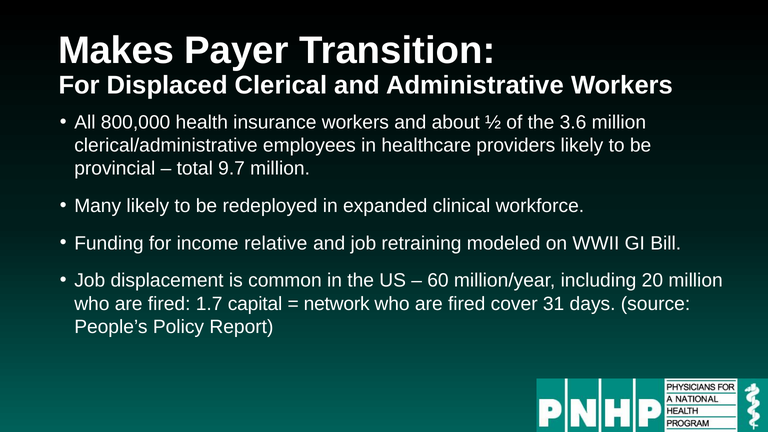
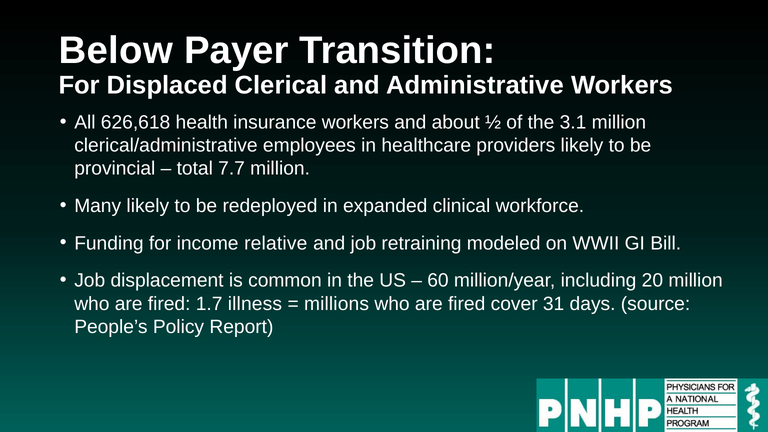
Makes: Makes -> Below
800,000: 800,000 -> 626,618
3.6: 3.6 -> 3.1
9.7: 9.7 -> 7.7
capital: capital -> illness
network: network -> millions
